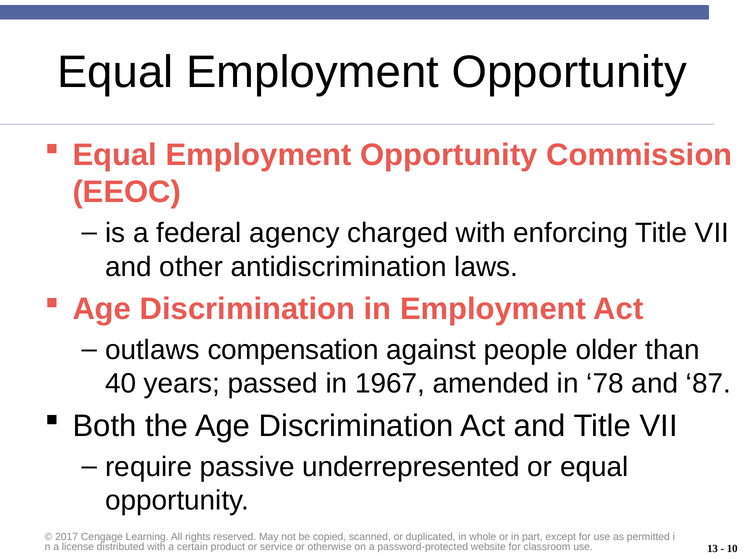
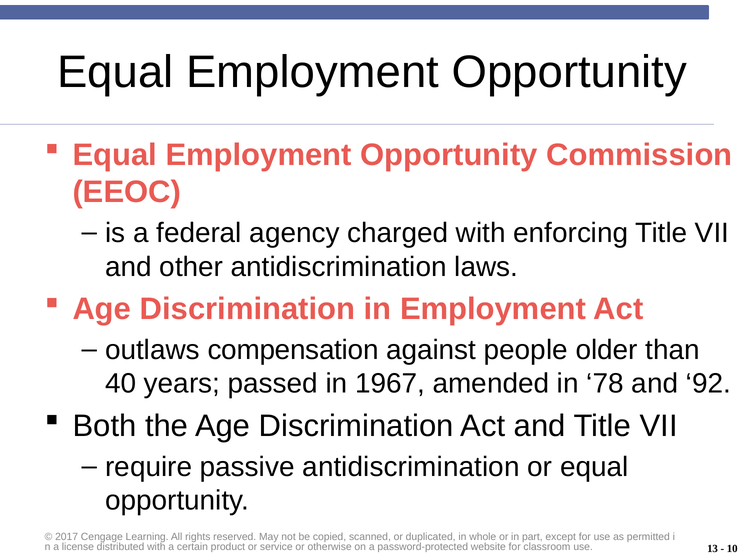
87: 87 -> 92
passive underrepresented: underrepresented -> antidiscrimination
